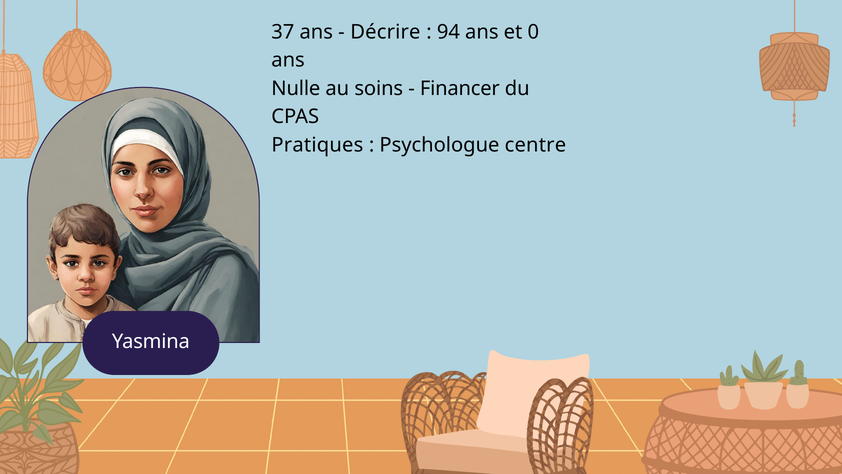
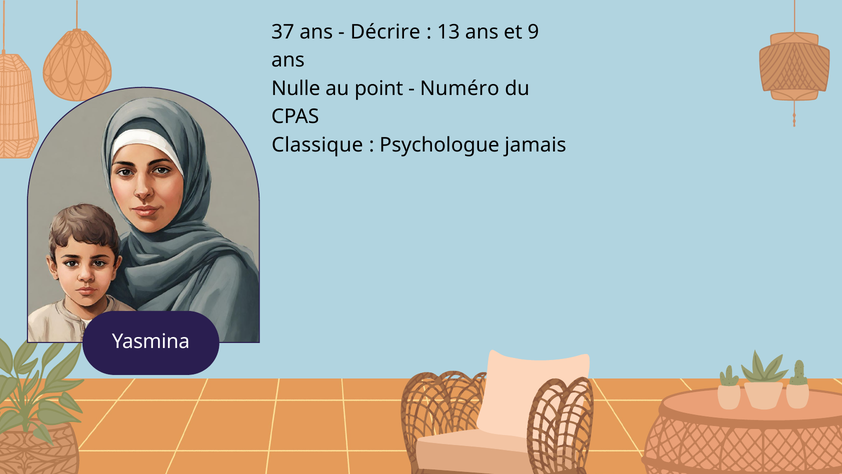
94: 94 -> 13
0: 0 -> 9
soins: soins -> point
Financer: Financer -> Numéro
Pratiques: Pratiques -> Classique
centre: centre -> jamais
